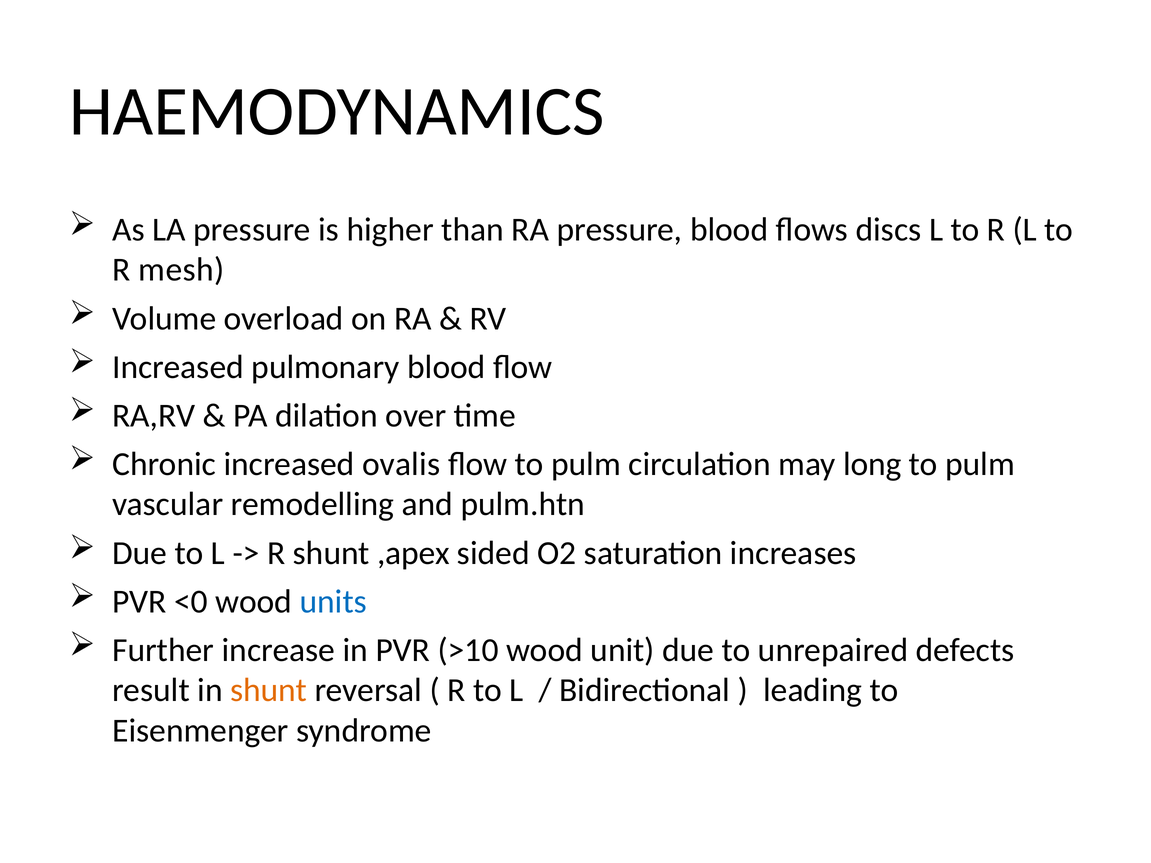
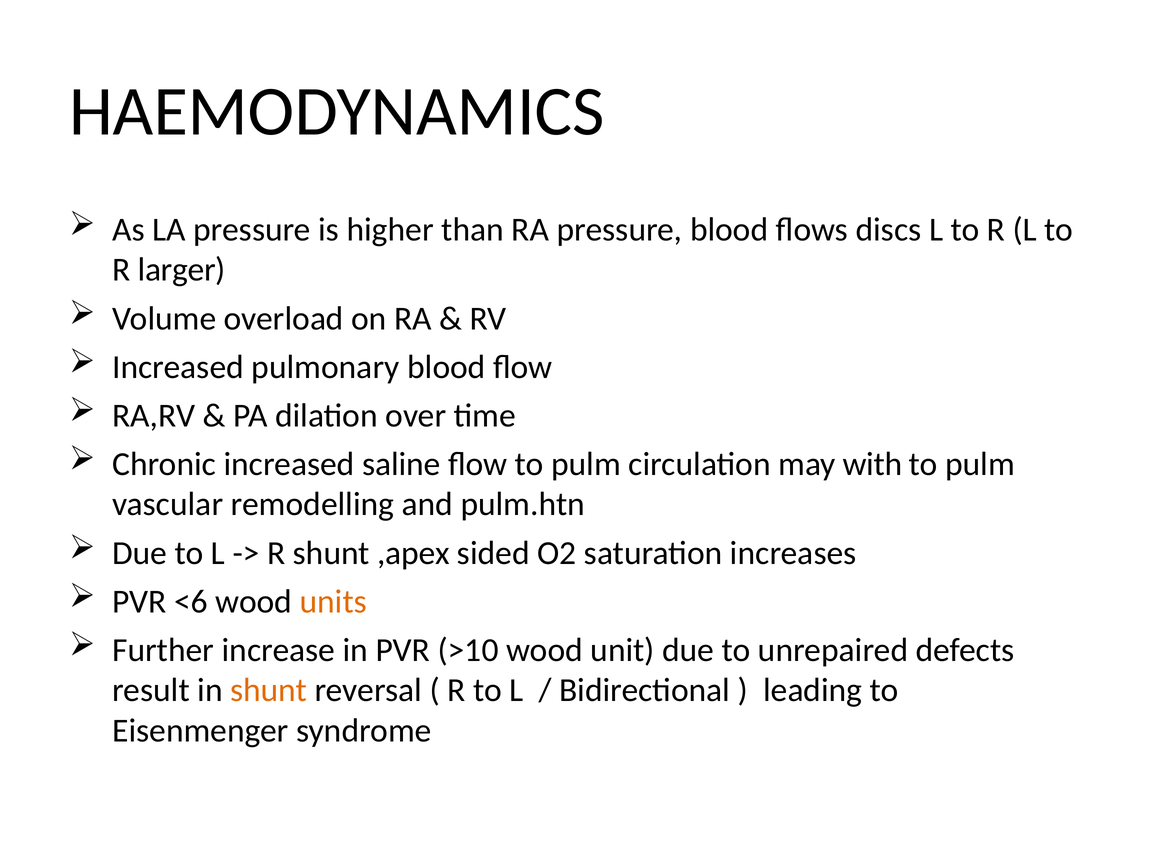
mesh: mesh -> larger
ovalis: ovalis -> saline
long: long -> with
<0: <0 -> <6
units colour: blue -> orange
